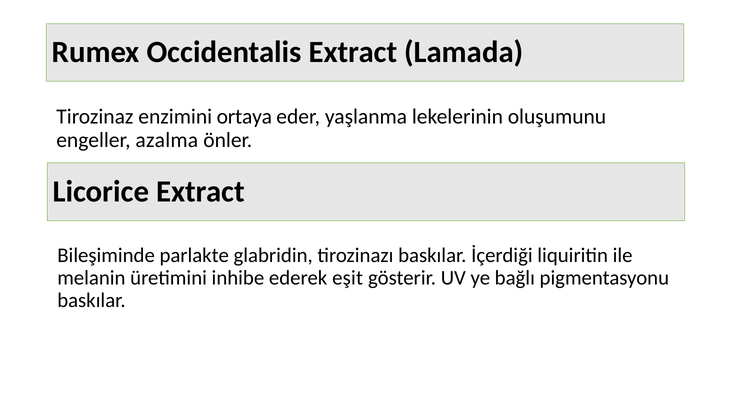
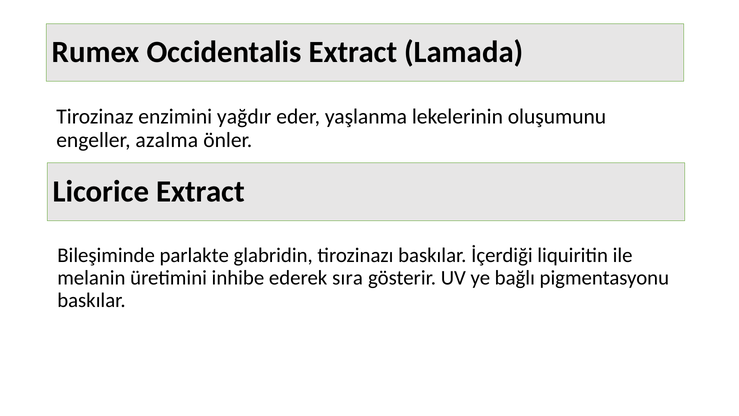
ortaya: ortaya -> yağdır
eşit: eşit -> sıra
